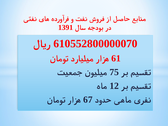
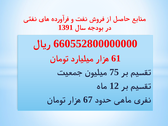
610552800000070: 610552800000070 -> 660552800000000
